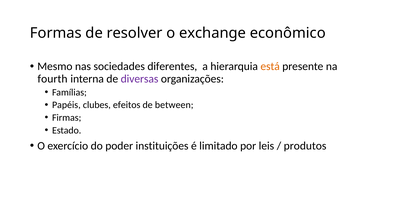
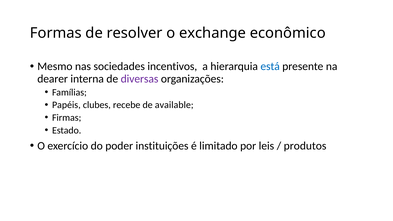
diferentes: diferentes -> incentivos
está colour: orange -> blue
fourth: fourth -> dearer
efeitos: efeitos -> recebe
between: between -> available
